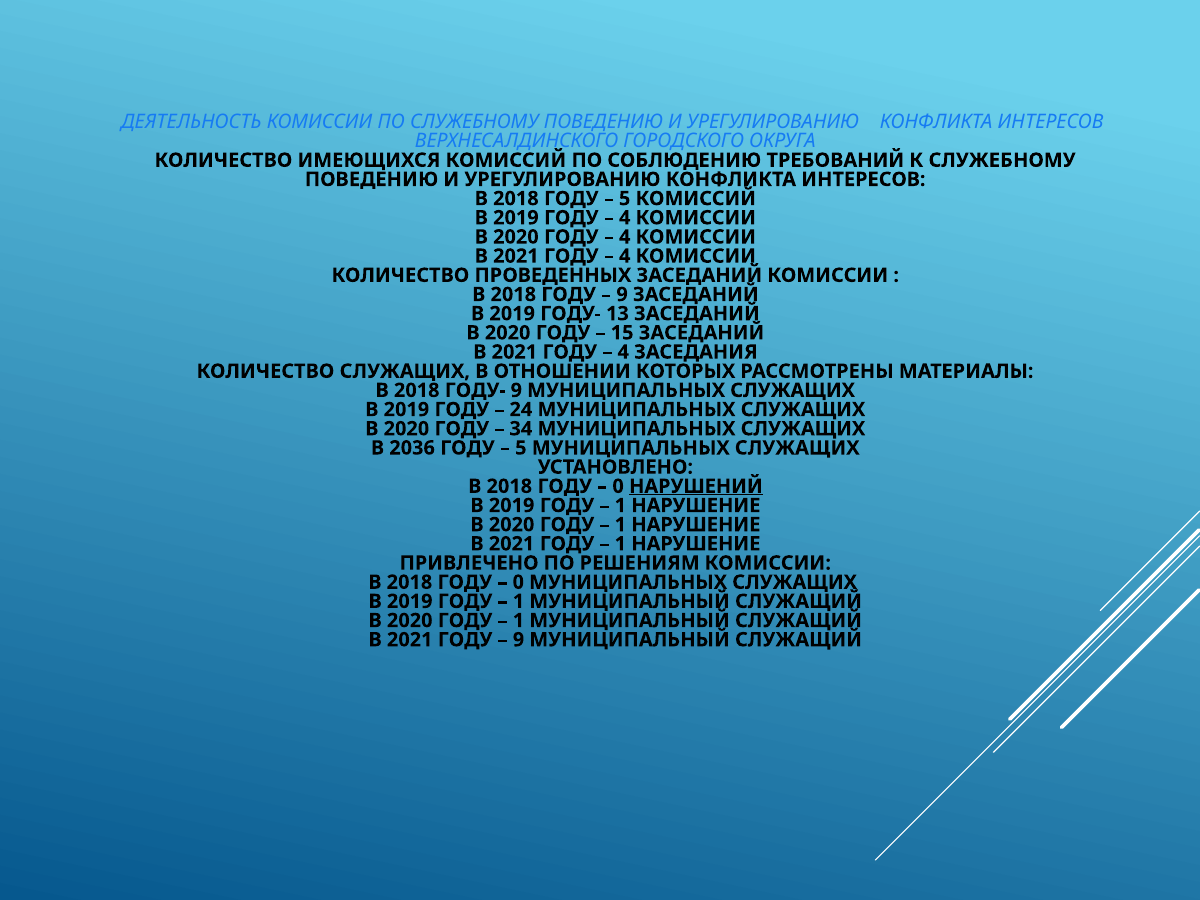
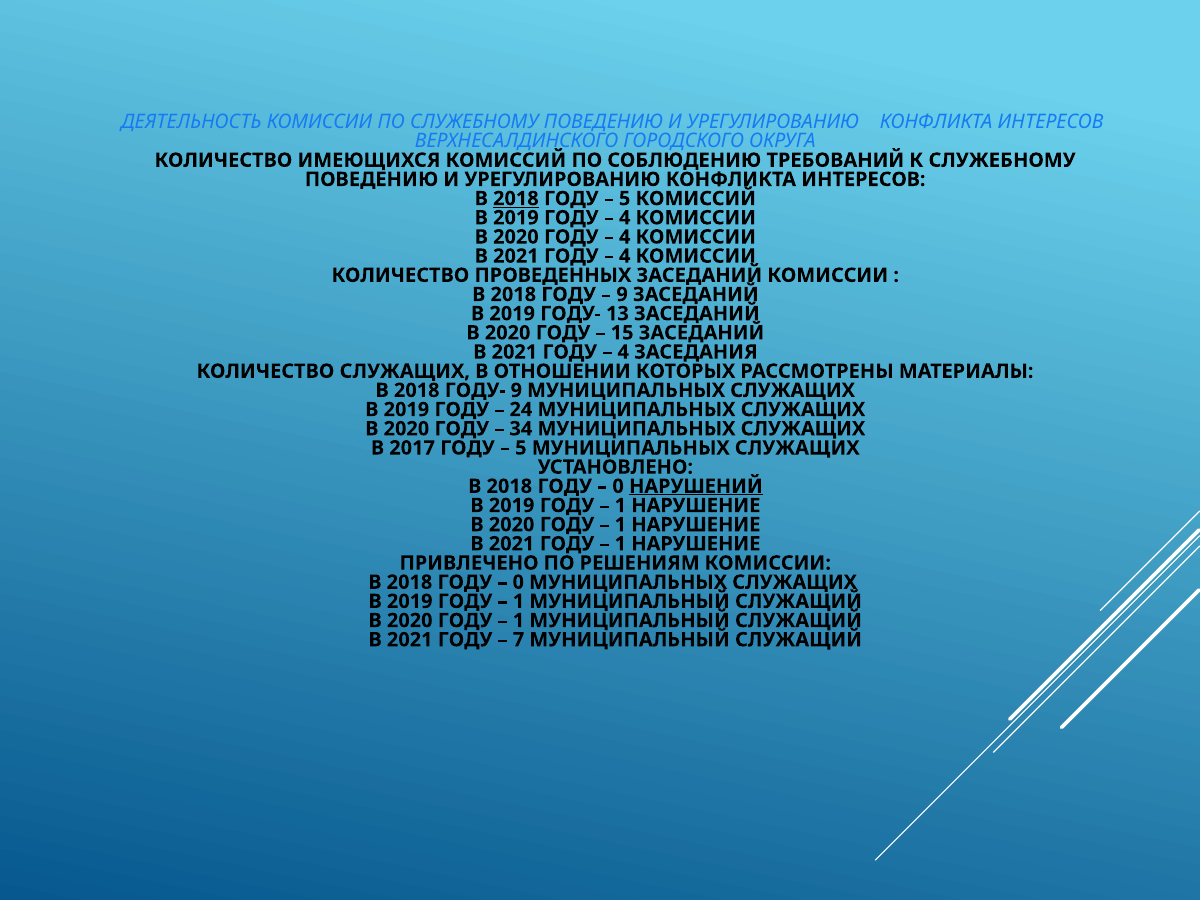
2018 at (516, 199) underline: none -> present
2036: 2036 -> 2017
9 at (518, 640): 9 -> 7
